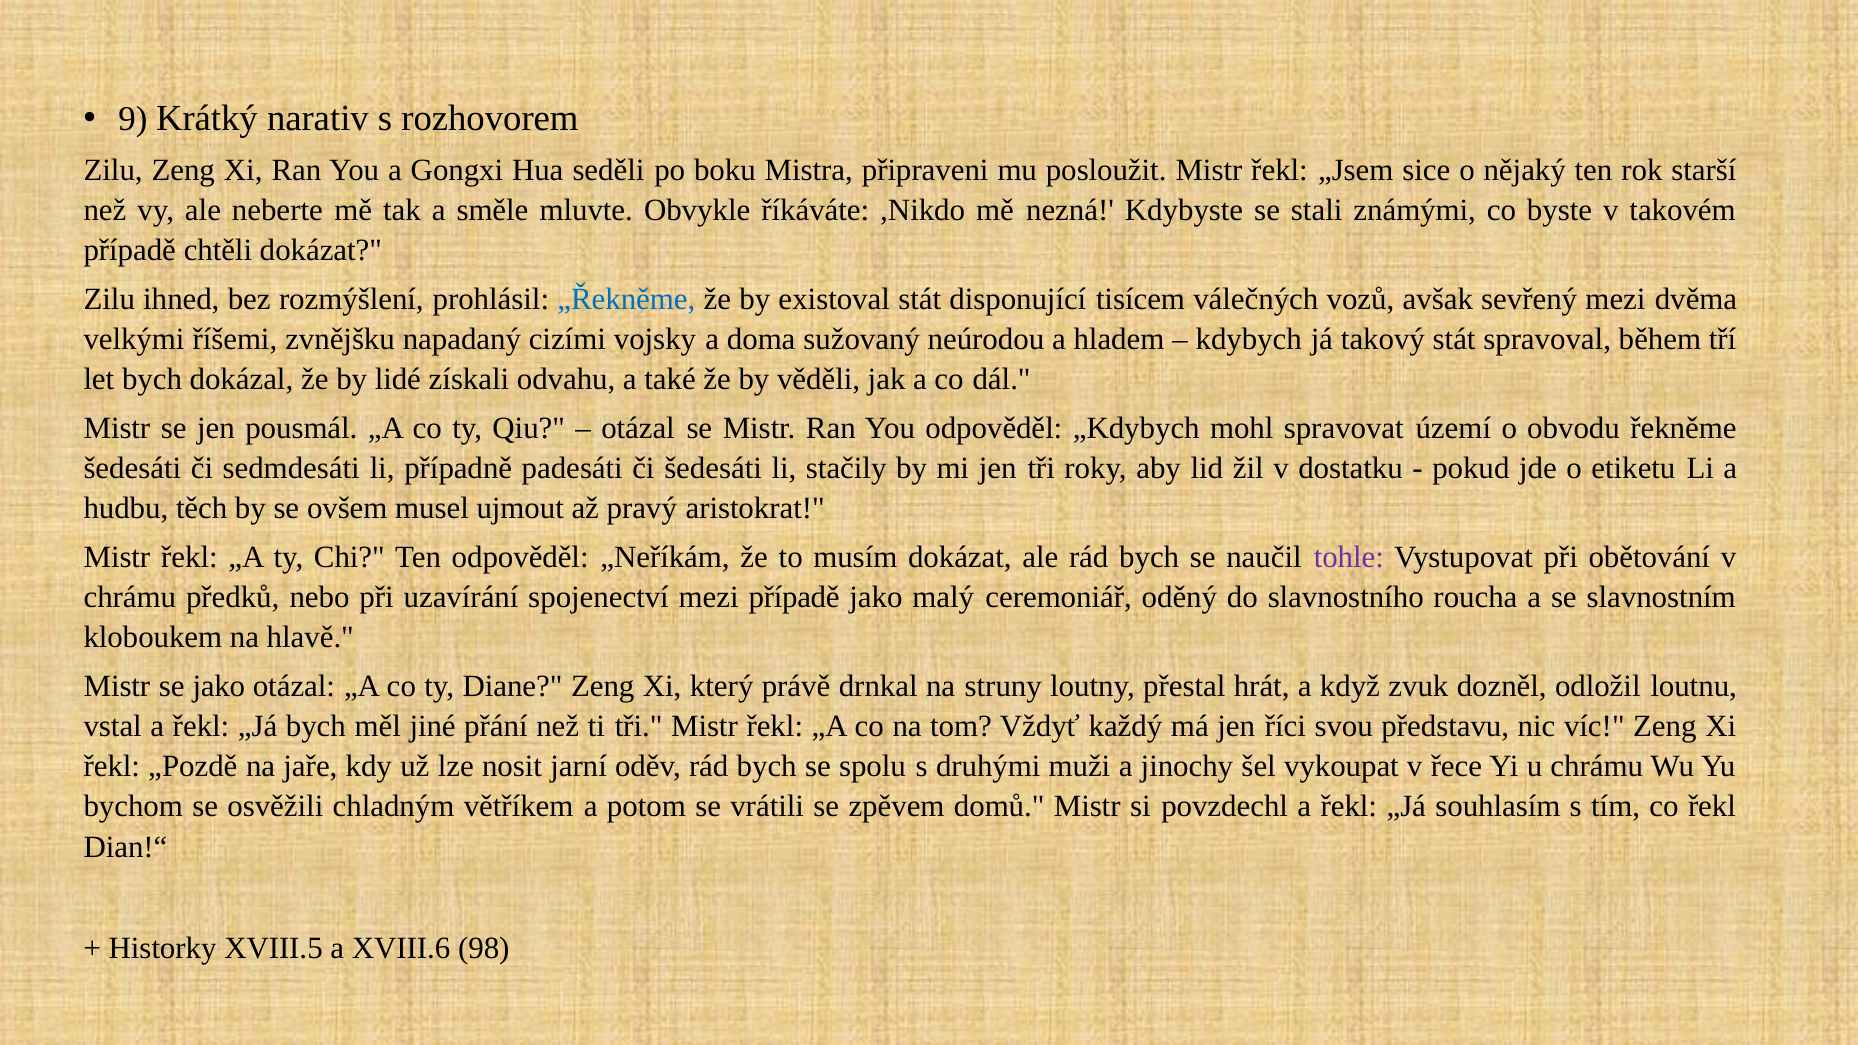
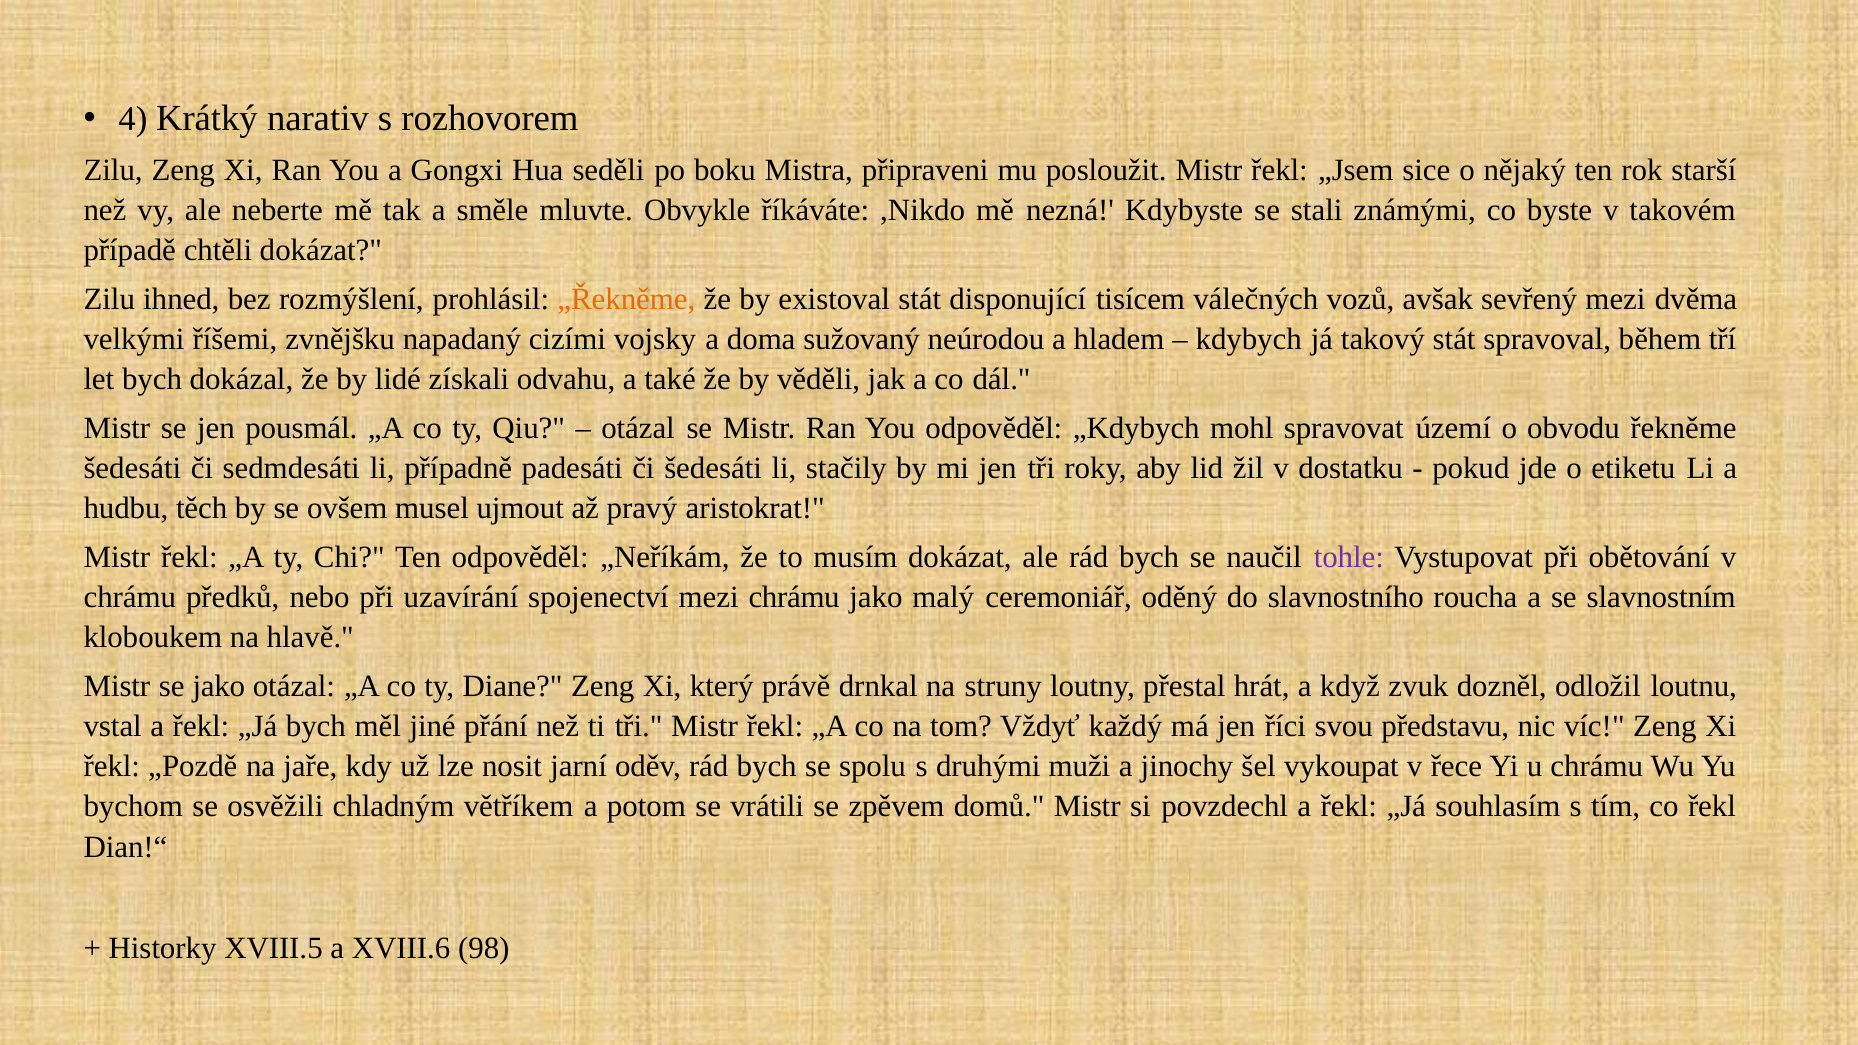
9: 9 -> 4
„Řekněme colour: blue -> orange
mezi případě: případě -> chrámu
